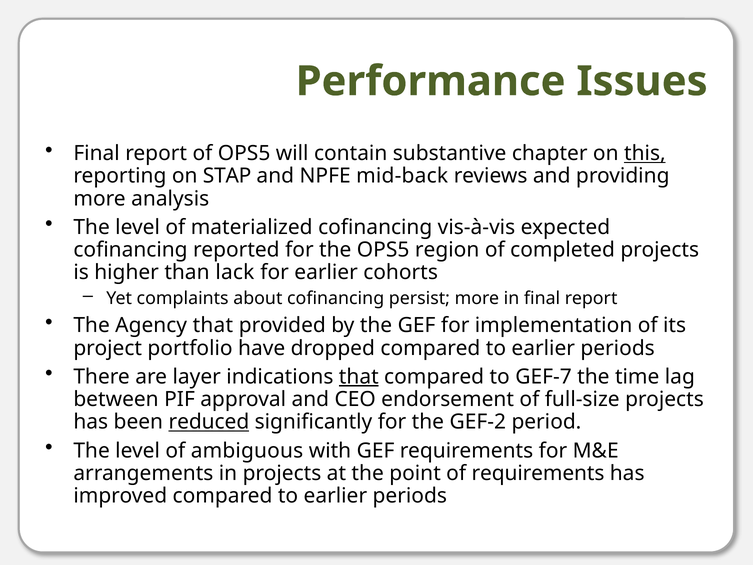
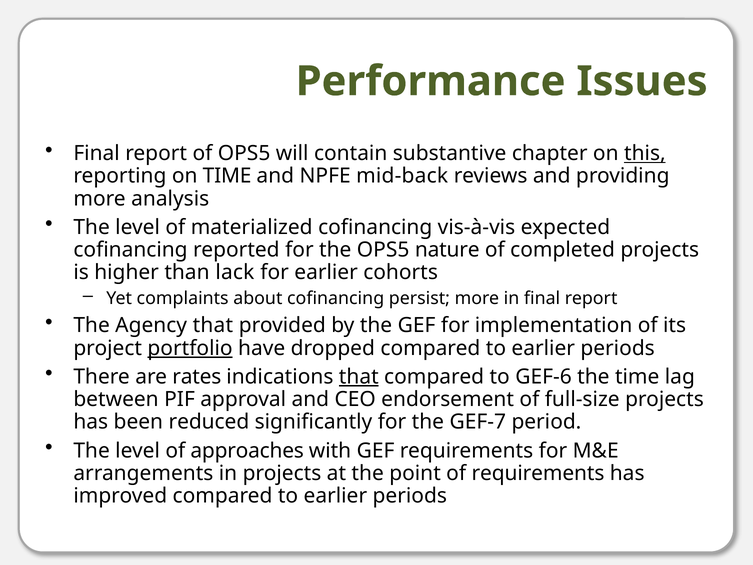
on STAP: STAP -> TIME
region: region -> nature
portfolio underline: none -> present
layer: layer -> rates
GEF-7: GEF-7 -> GEF-6
reduced underline: present -> none
GEF-2: GEF-2 -> GEF-7
ambiguous: ambiguous -> approaches
